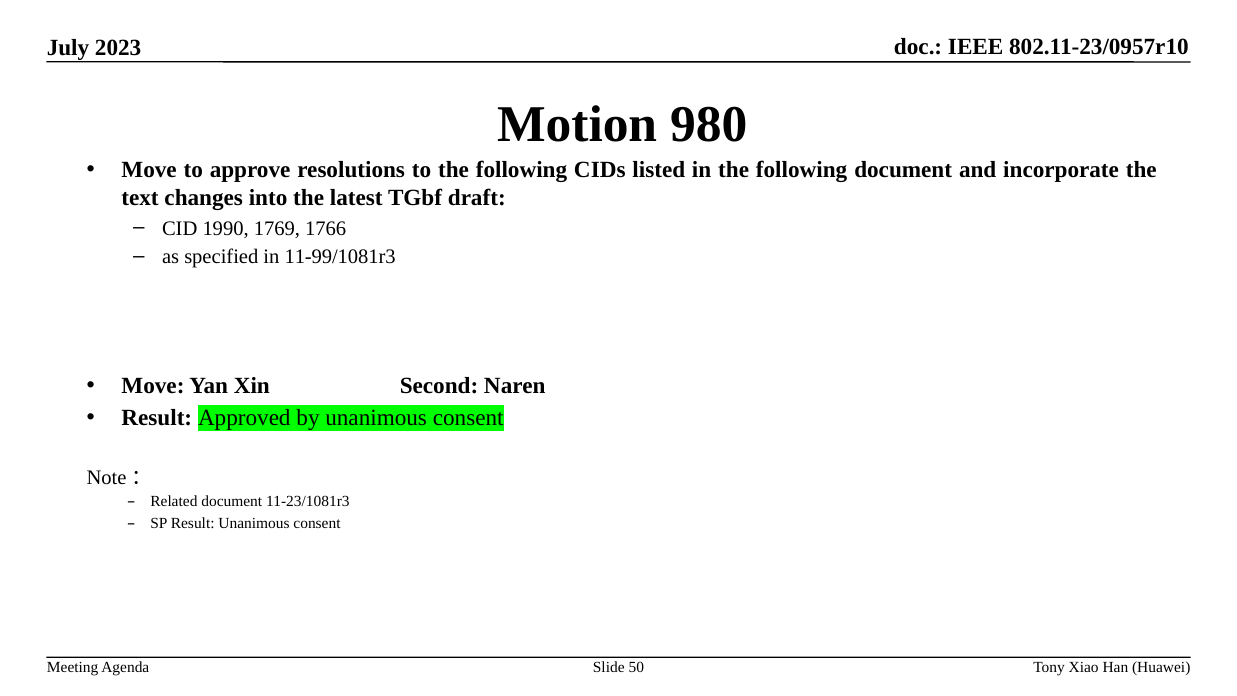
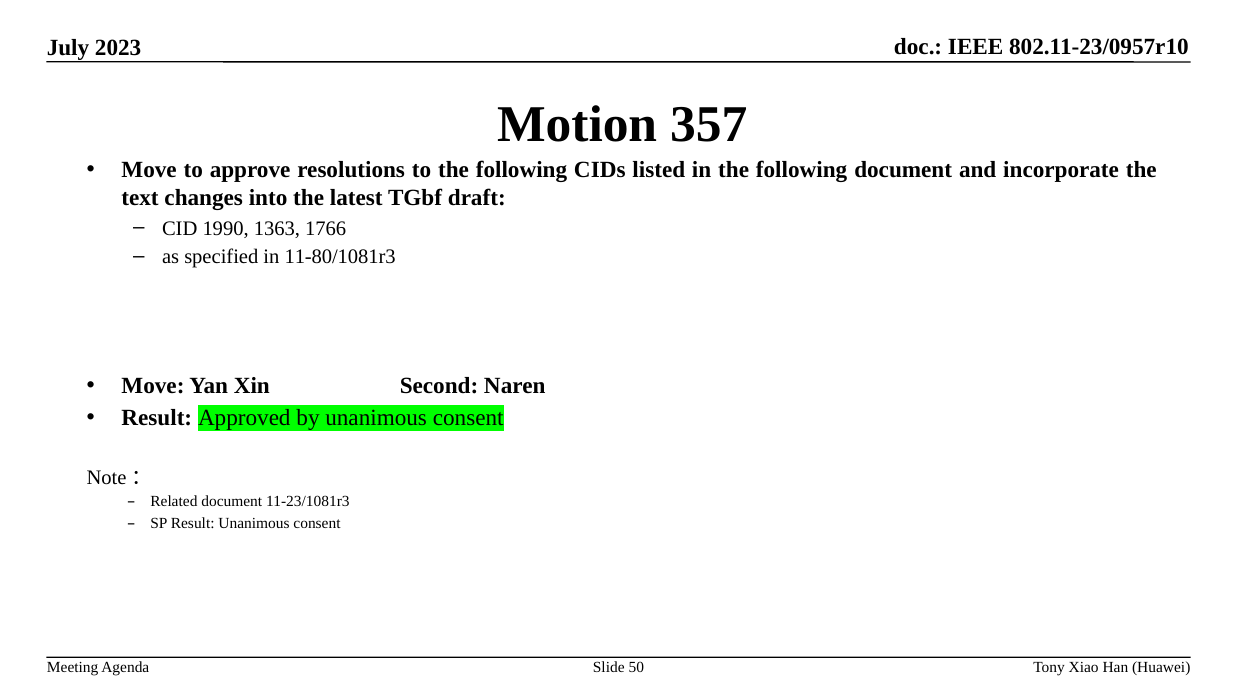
980: 980 -> 357
1769: 1769 -> 1363
11-99/1081r3: 11-99/1081r3 -> 11-80/1081r3
